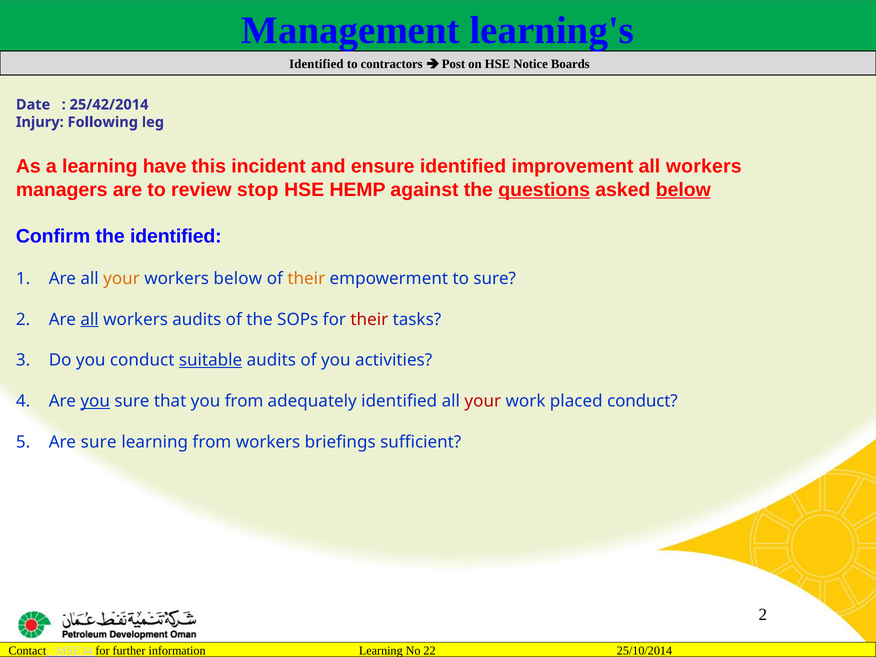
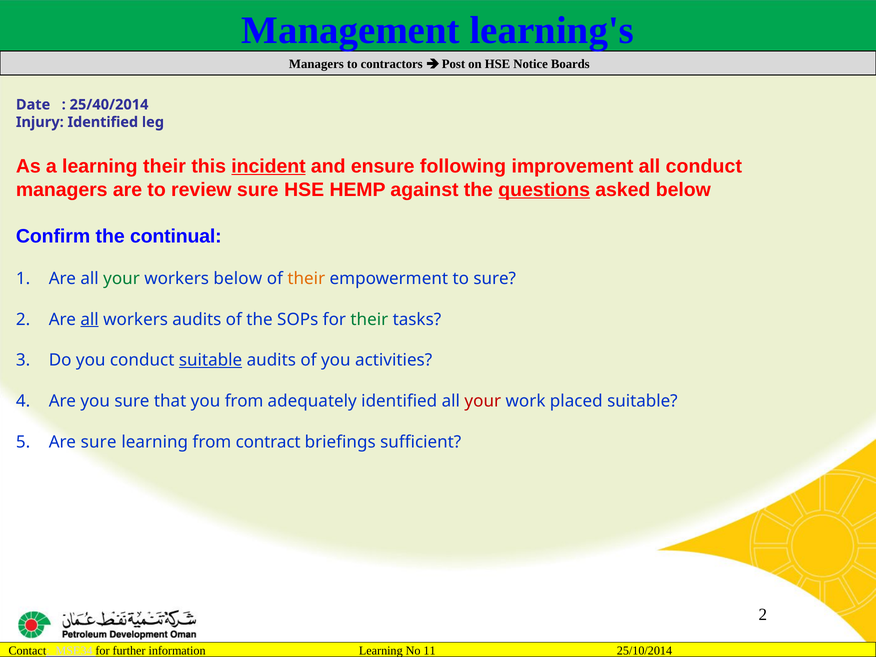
Identified at (316, 64): Identified -> Managers
25/42/2014: 25/42/2014 -> 25/40/2014
Injury Following: Following -> Identified
learning have: have -> their
incident at (269, 166) underline: none -> present
ensure identified: identified -> following
improvement all workers: workers -> conduct
review stop: stop -> sure
below at (683, 190) underline: present -> none
the identified: identified -> continual
your at (121, 278) colour: orange -> green
their at (369, 319) colour: red -> green
you at (95, 401) underline: present -> none
placed conduct: conduct -> suitable
from workers: workers -> contract
22: 22 -> 11
